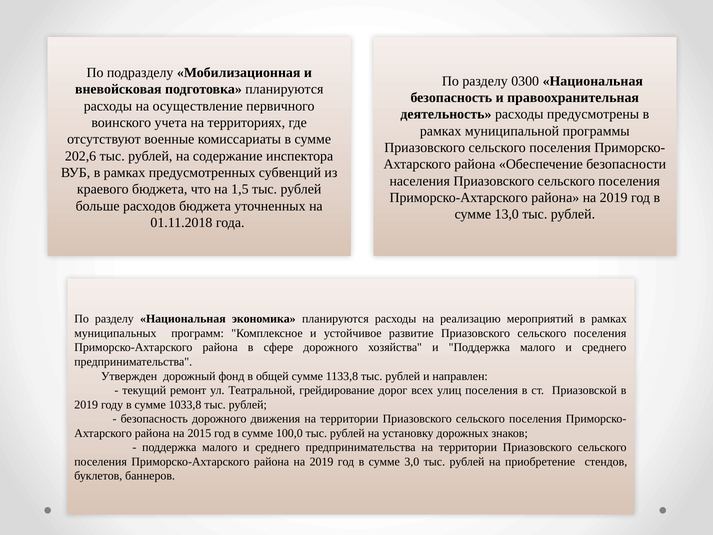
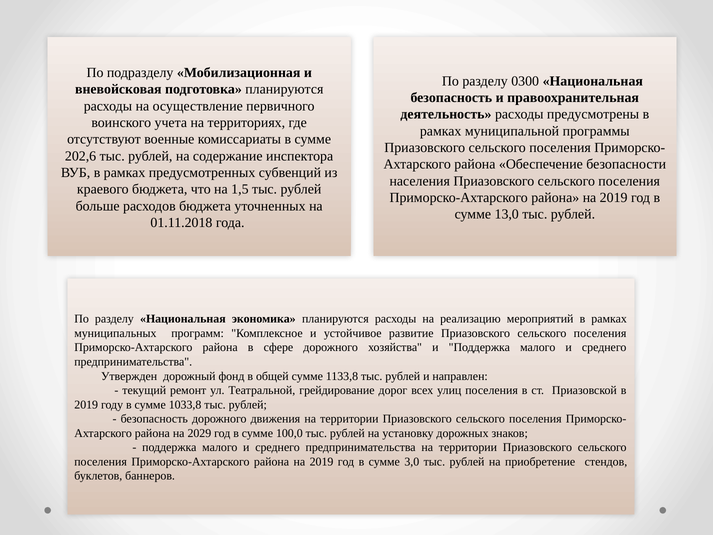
2015: 2015 -> 2029
